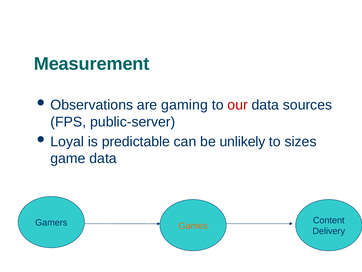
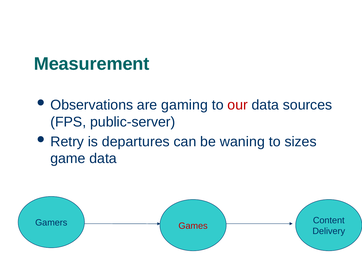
Loyal: Loyal -> Retry
predictable: predictable -> departures
unlikely: unlikely -> waning
Games colour: orange -> red
